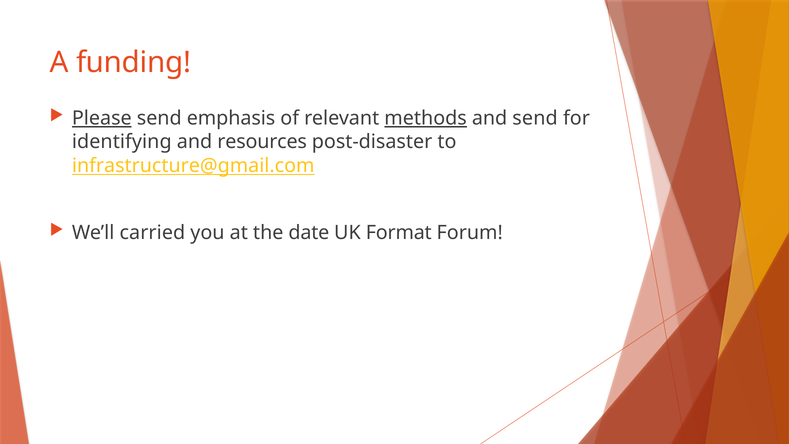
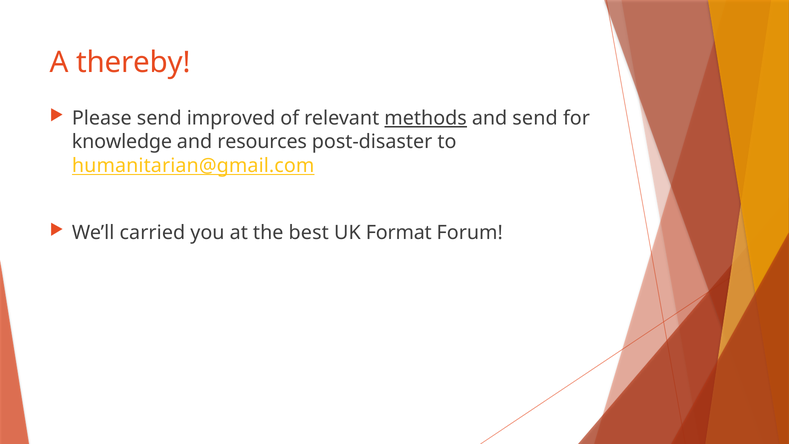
funding: funding -> thereby
Please underline: present -> none
emphasis: emphasis -> improved
identifying: identifying -> knowledge
infrastructure@gmail.com: infrastructure@gmail.com -> humanitarian@gmail.com
date: date -> best
